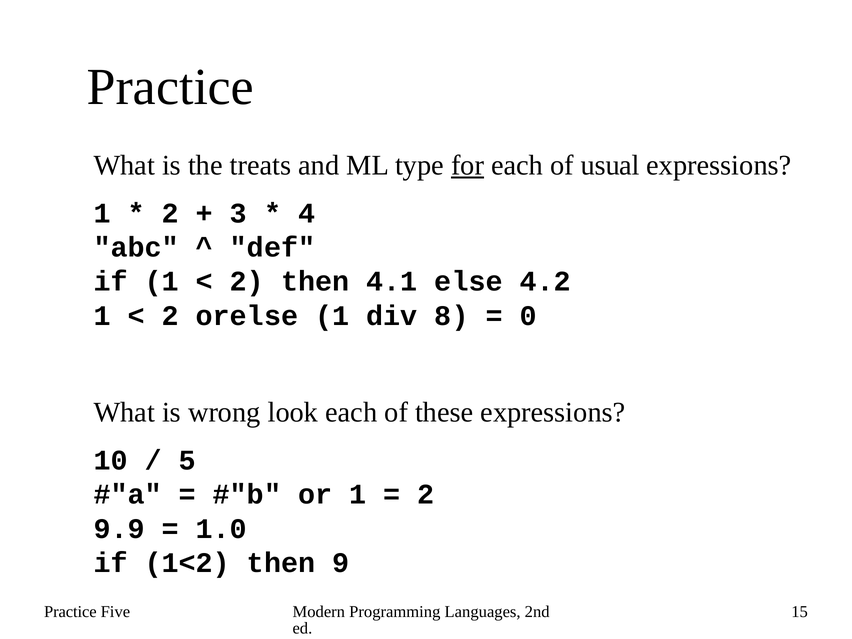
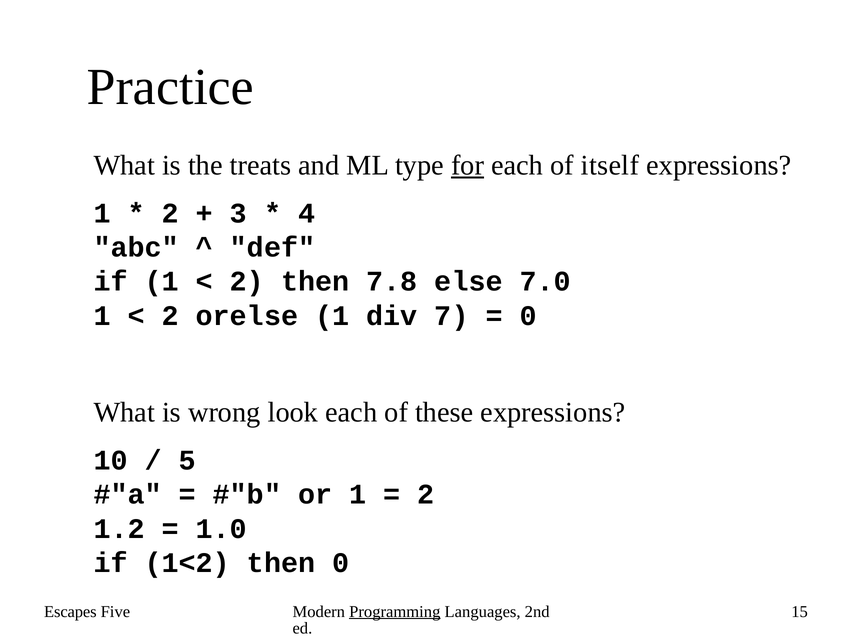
usual: usual -> itself
4.1: 4.1 -> 7.8
4.2: 4.2 -> 7.0
8: 8 -> 7
9.9: 9.9 -> 1.2
then 9: 9 -> 0
Practice at (70, 612): Practice -> Escapes
Programming underline: none -> present
